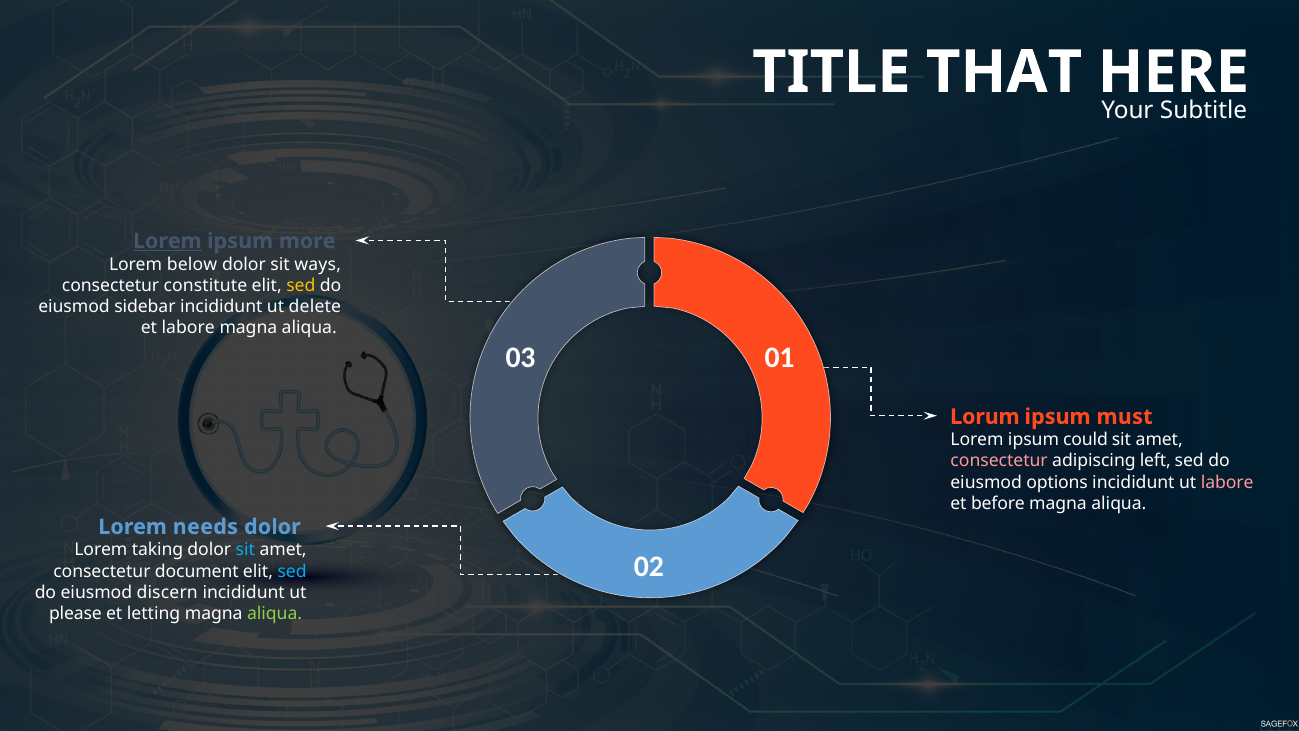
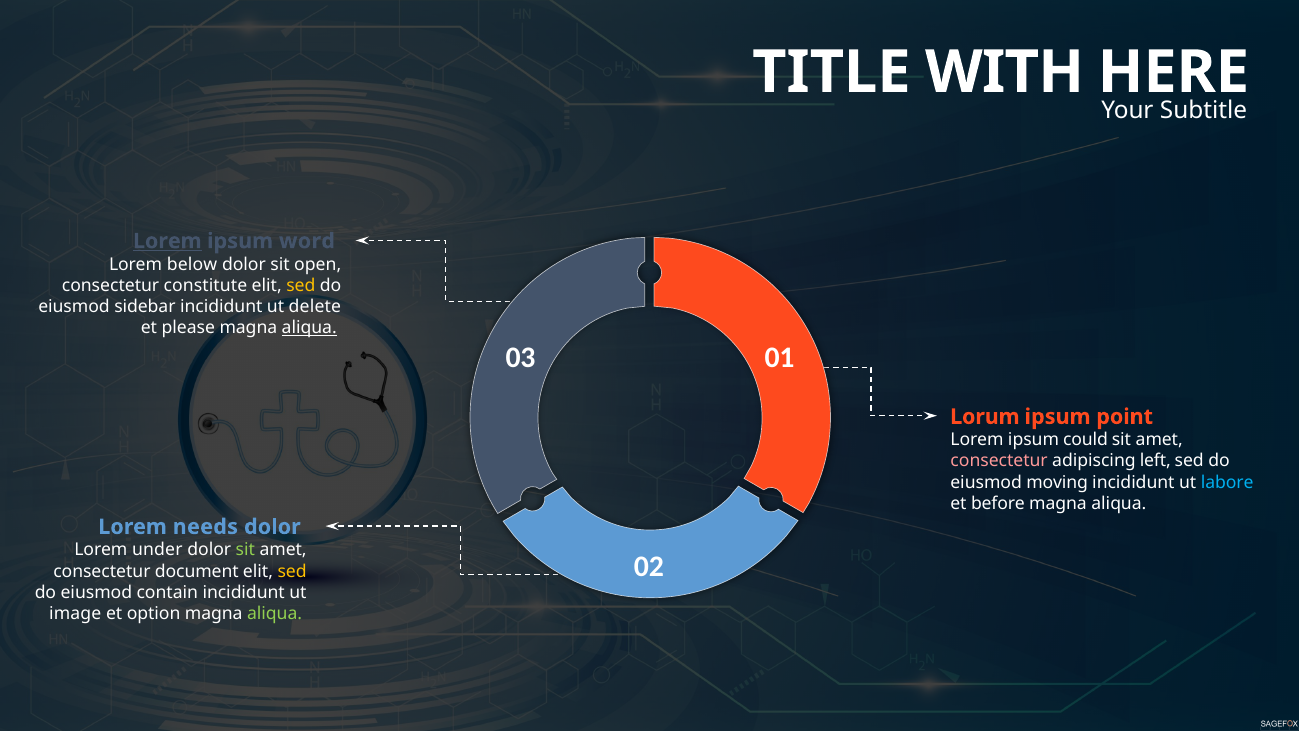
THAT: THAT -> WITH
more: more -> word
ways: ways -> open
et labore: labore -> please
aliqua at (309, 328) underline: none -> present
must: must -> point
options: options -> moving
labore at (1227, 482) colour: pink -> light blue
taking: taking -> under
sit at (245, 550) colour: light blue -> light green
sed at (292, 571) colour: light blue -> yellow
discern: discern -> contain
please: please -> image
letting: letting -> option
